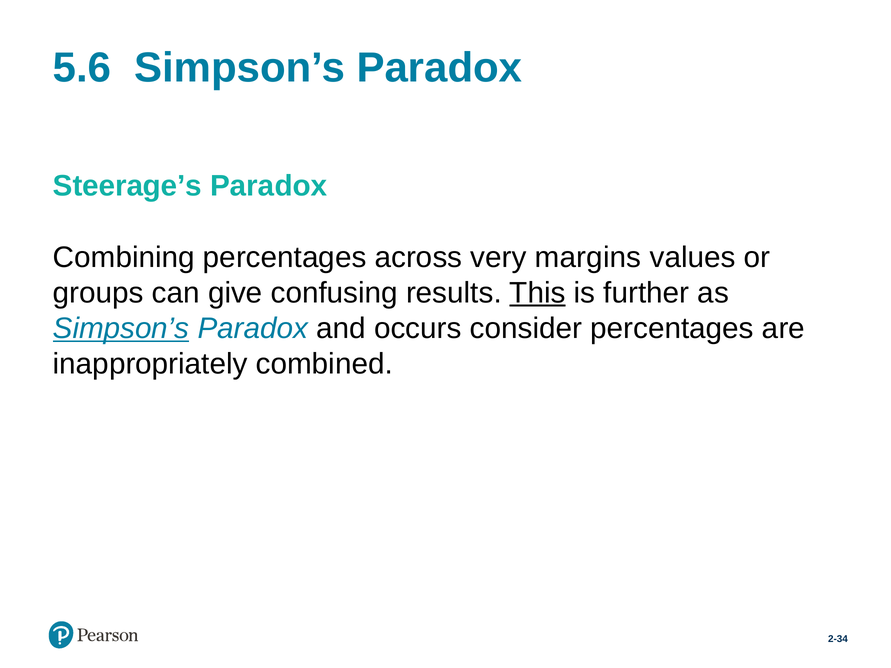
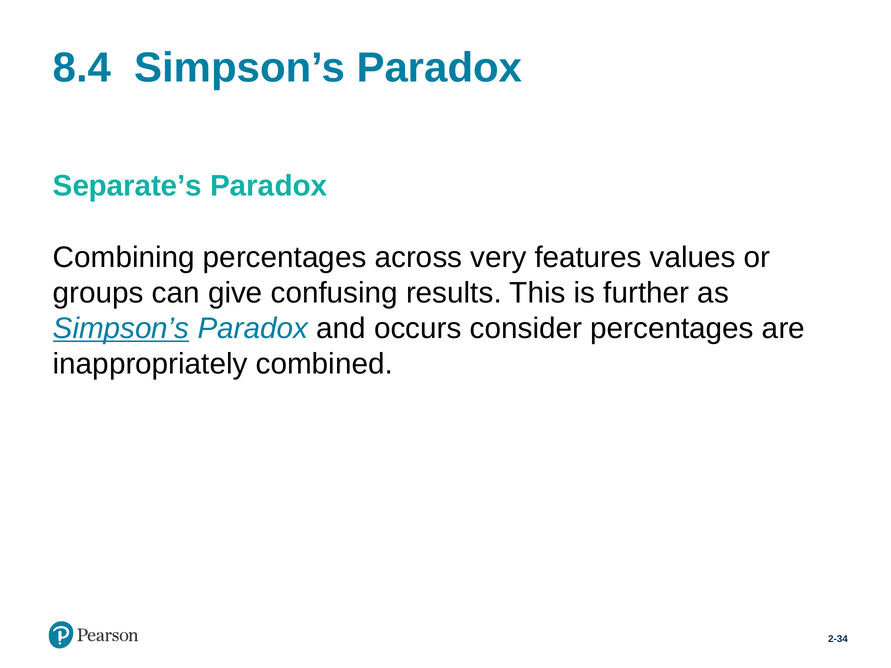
5.6: 5.6 -> 8.4
Steerage’s: Steerage’s -> Separate’s
margins: margins -> features
This underline: present -> none
